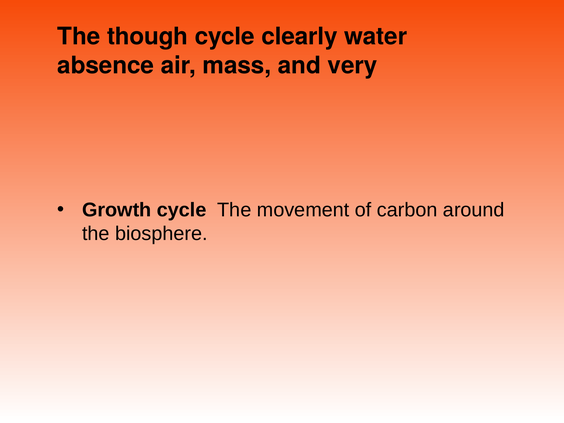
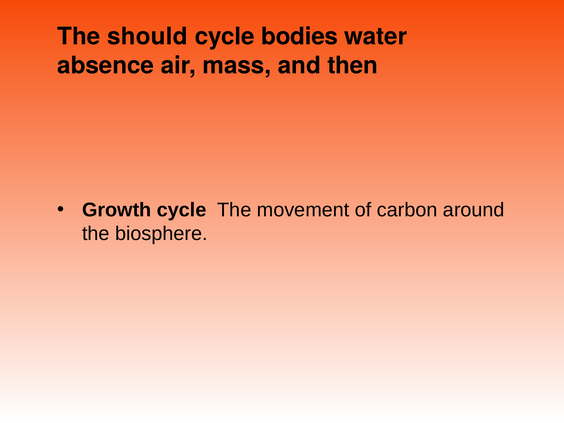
though: though -> should
clearly: clearly -> bodies
very: very -> then
